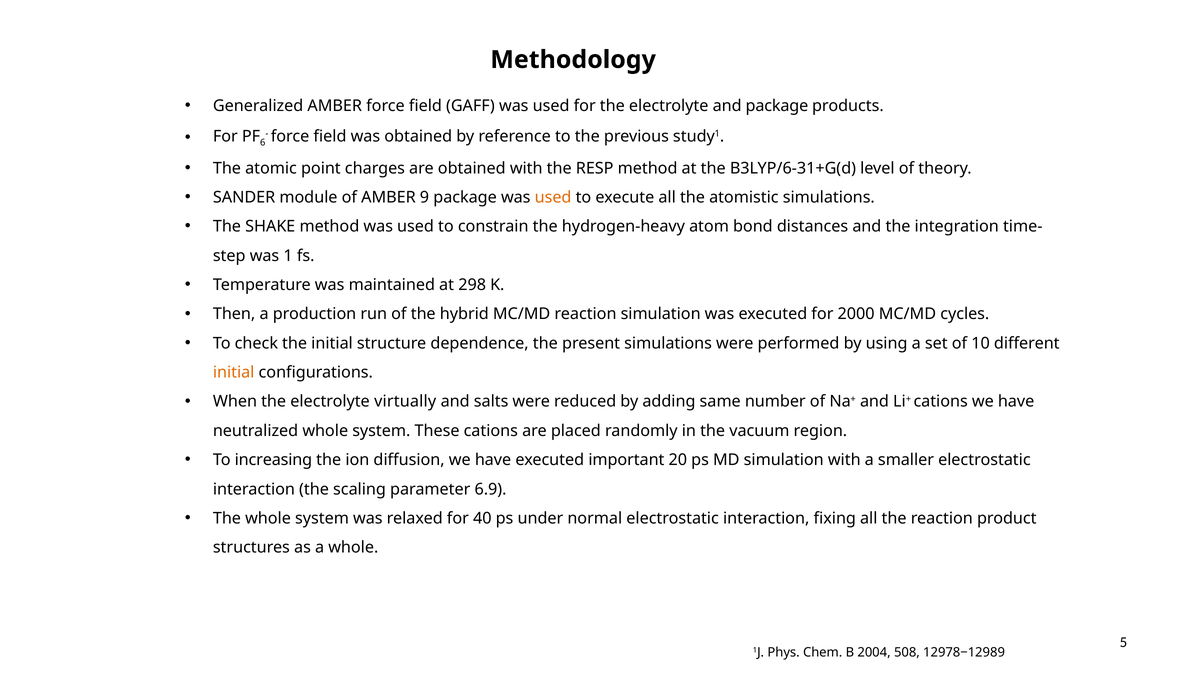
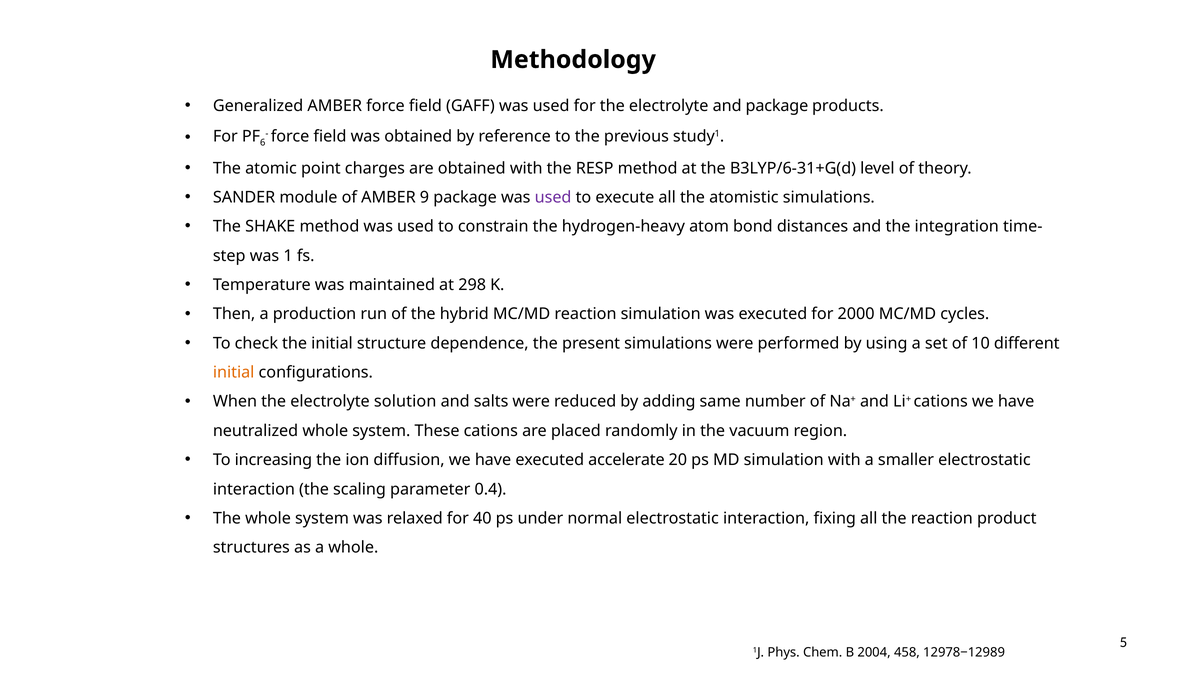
used at (553, 197) colour: orange -> purple
virtually: virtually -> solution
important: important -> accelerate
6.9: 6.9 -> 0.4
508: 508 -> 458
